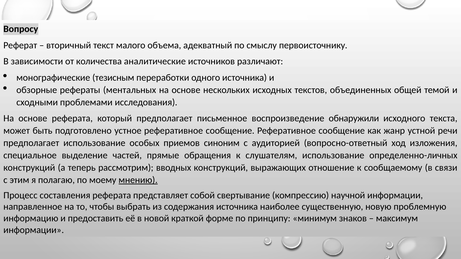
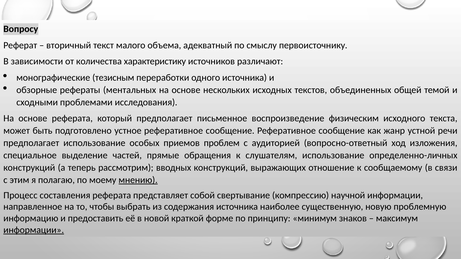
аналитические: аналитические -> характеристику
обнаружили: обнаружили -> физическим
синоним: синоним -> проблем
информации at (34, 230) underline: none -> present
